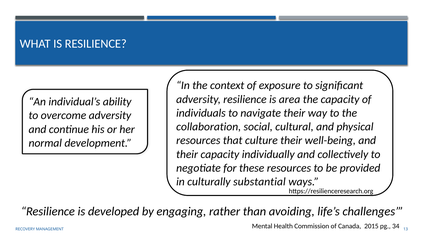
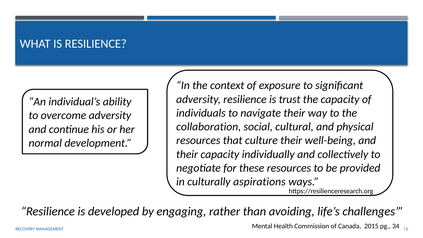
area: area -> trust
substantial: substantial -> aspirations
